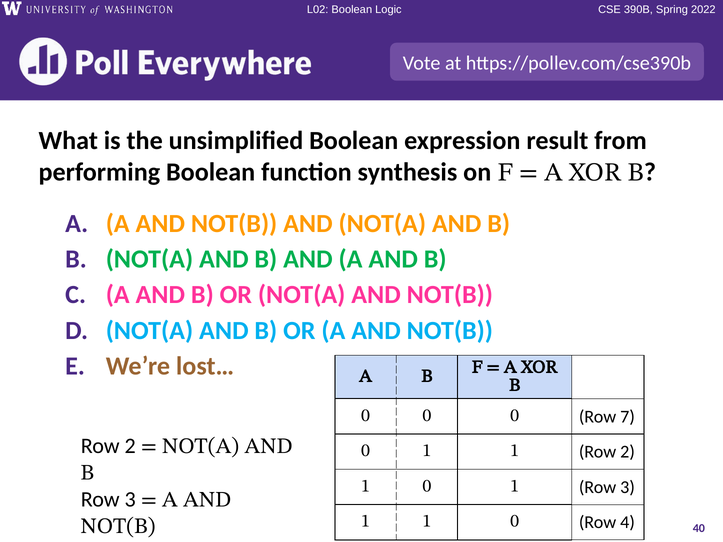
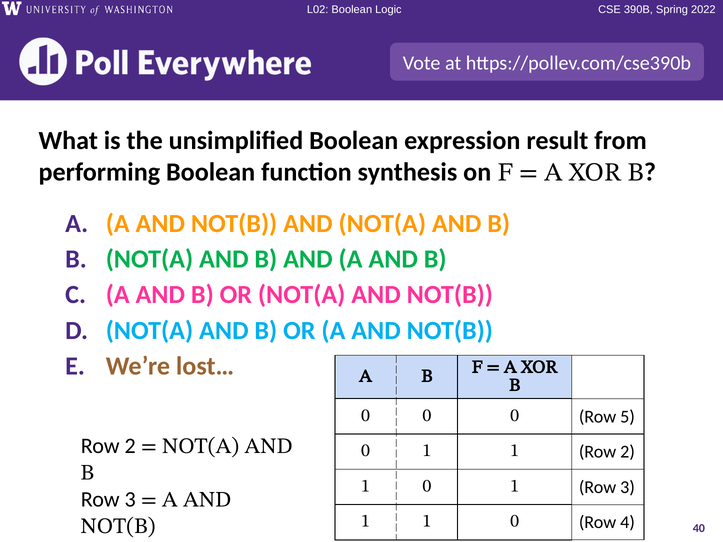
7: 7 -> 5
